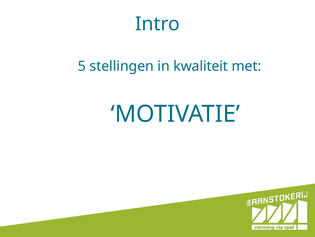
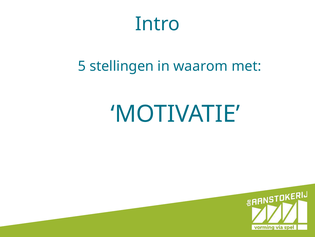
kwaliteit: kwaliteit -> waarom
